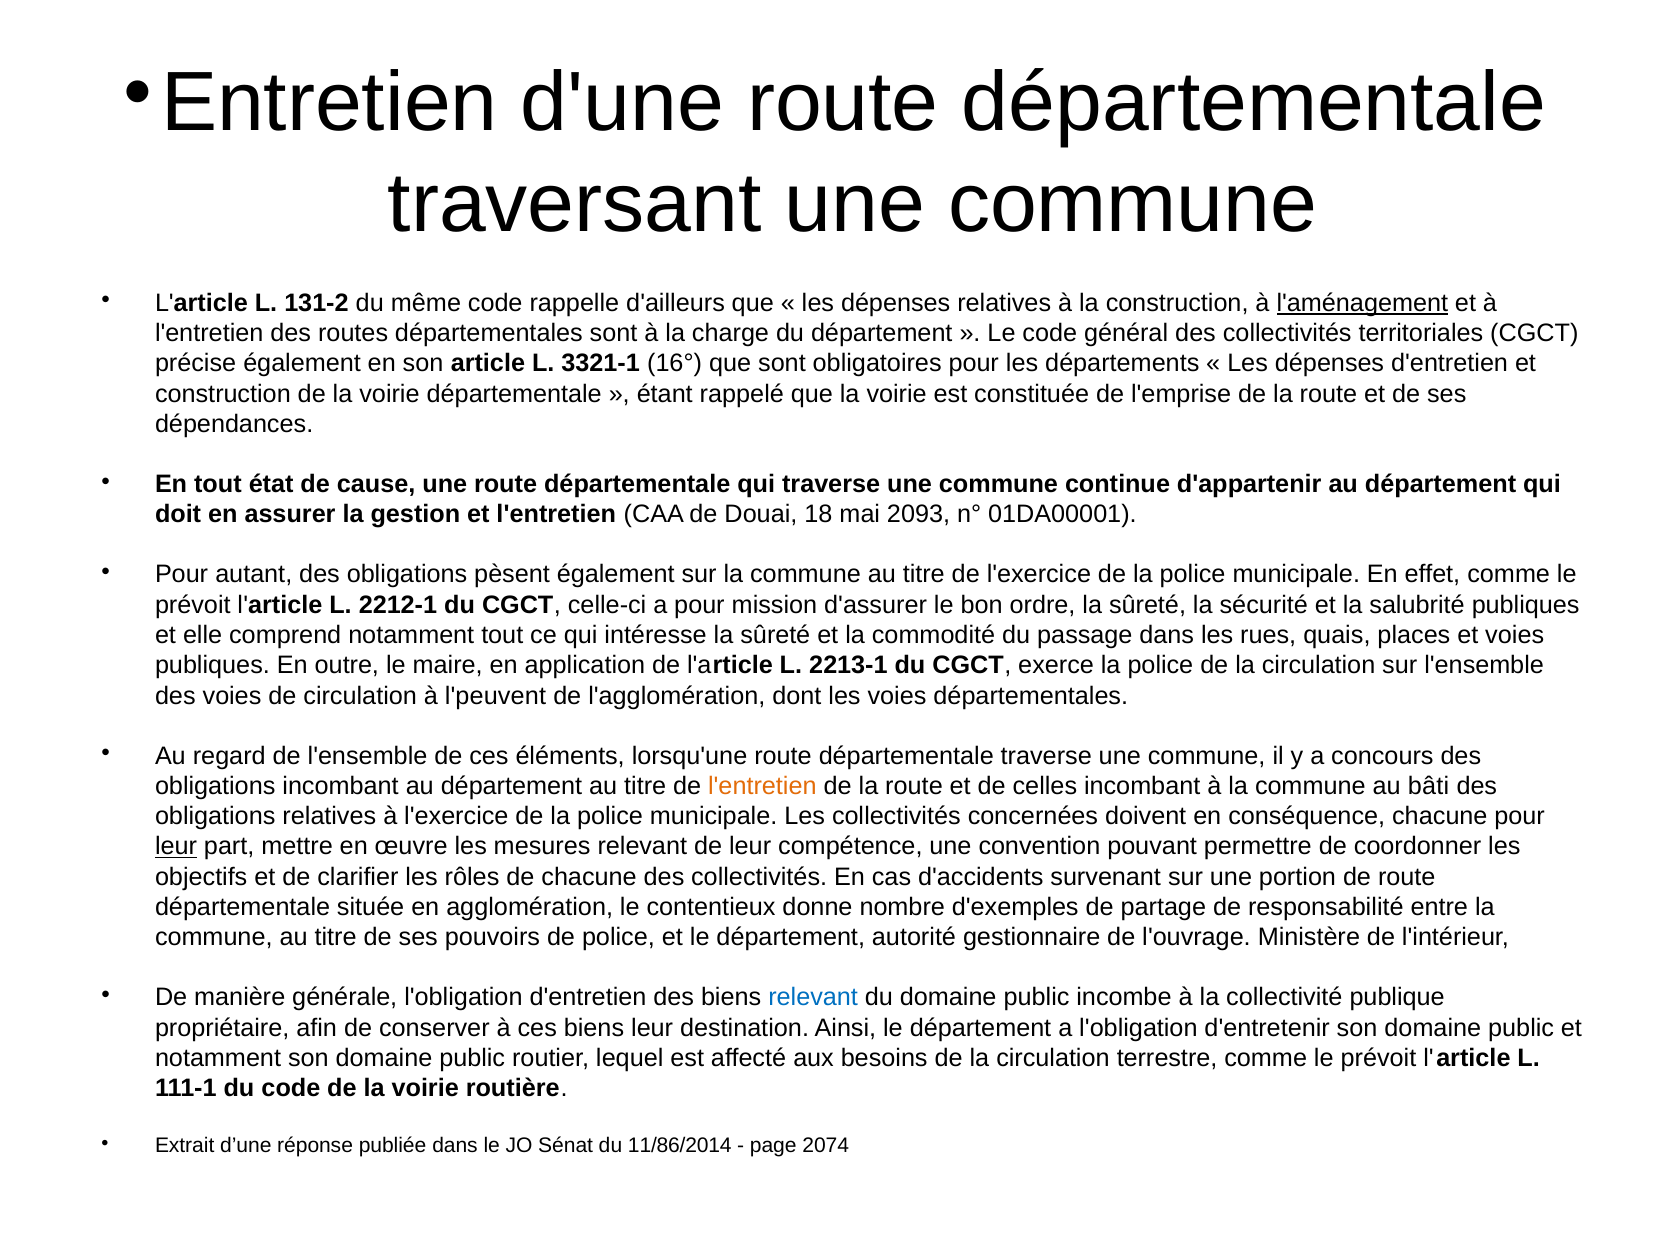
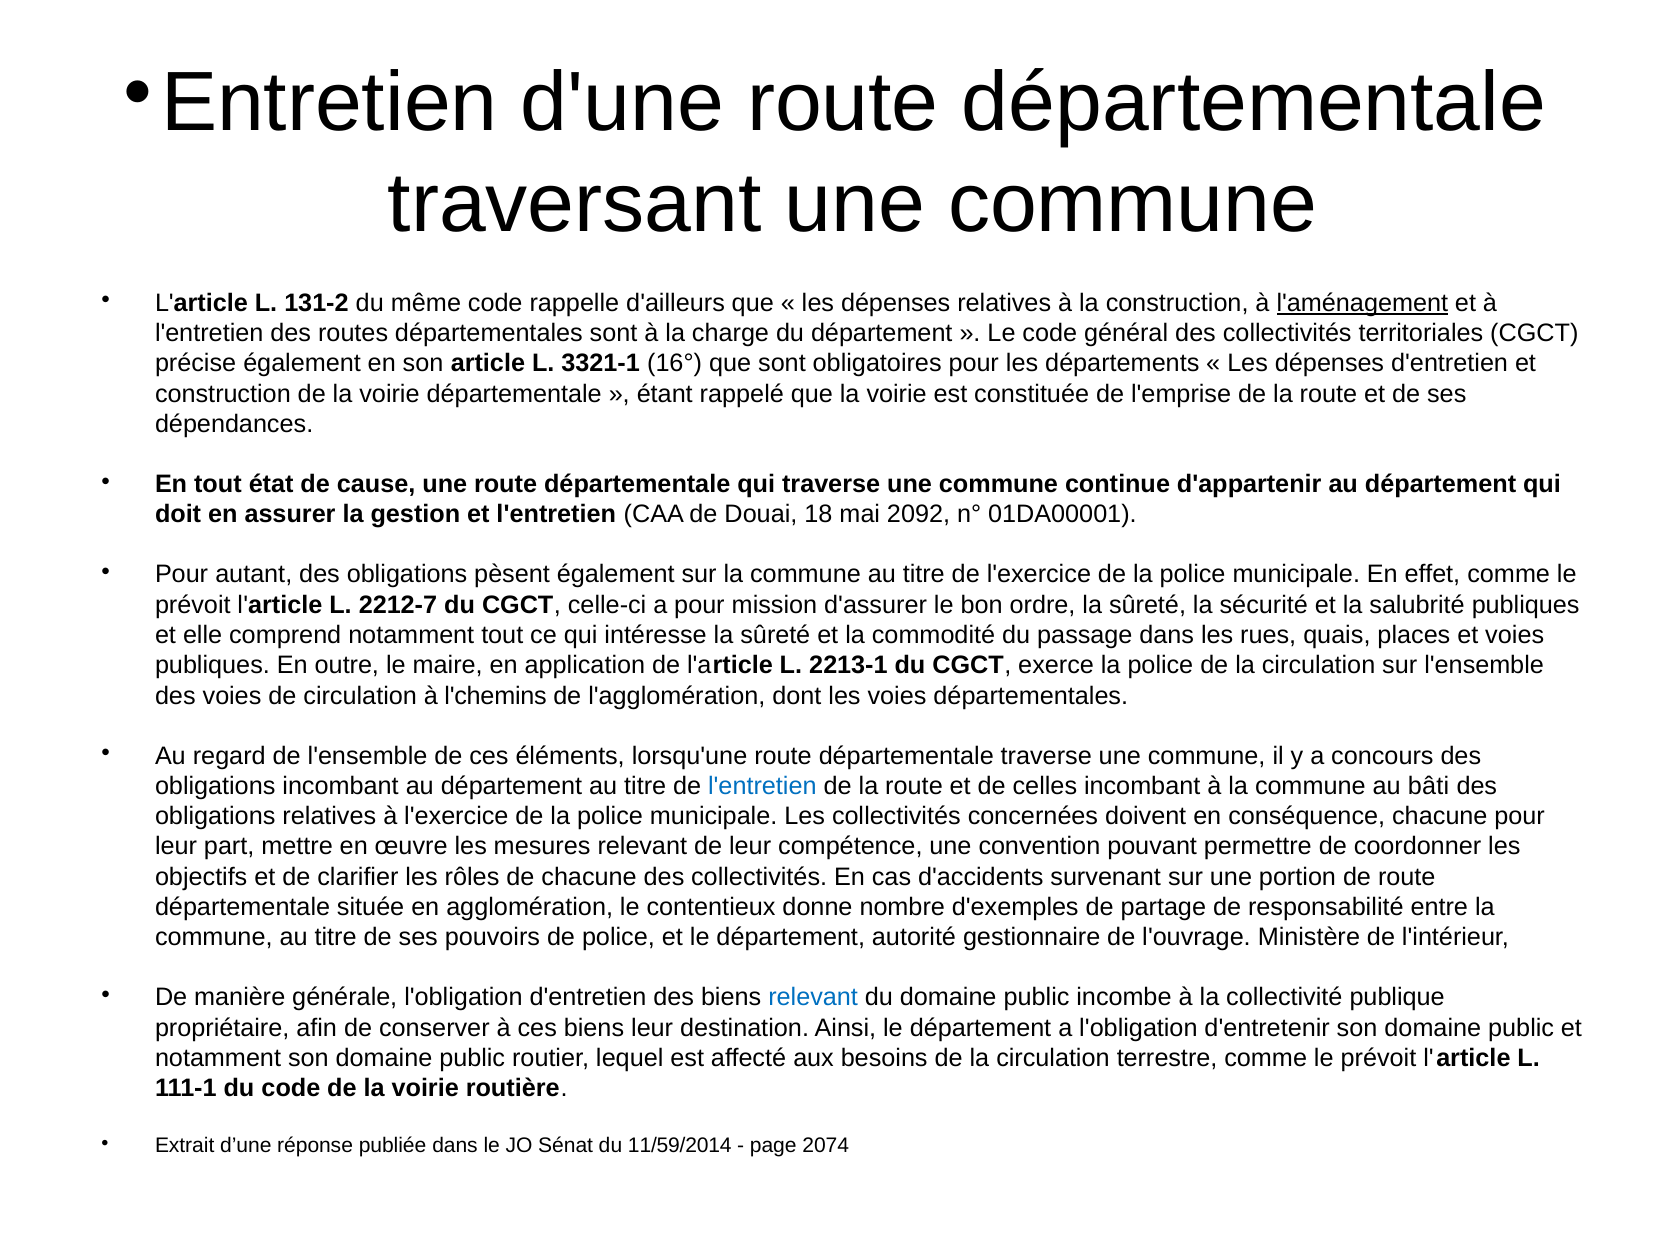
2093: 2093 -> 2092
2212-1: 2212-1 -> 2212-7
l'peuvent: l'peuvent -> l'chemins
l'entretien at (762, 786) colour: orange -> blue
leur at (176, 847) underline: present -> none
11/86/2014: 11/86/2014 -> 11/59/2014
